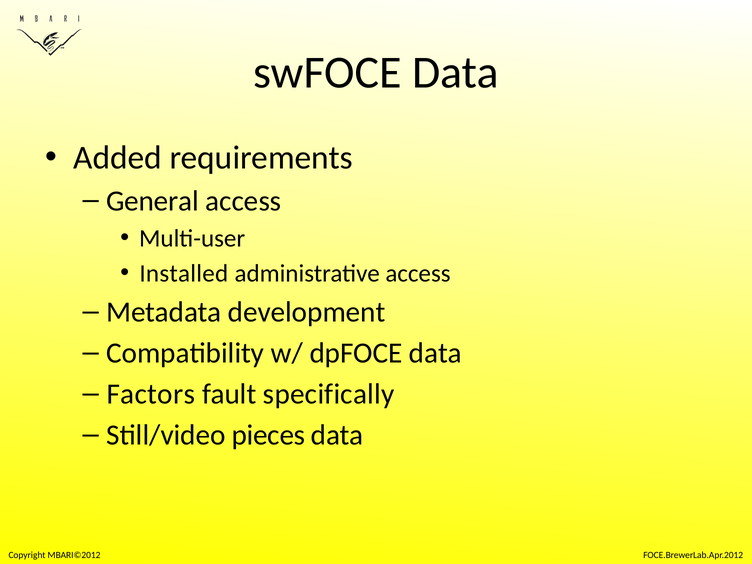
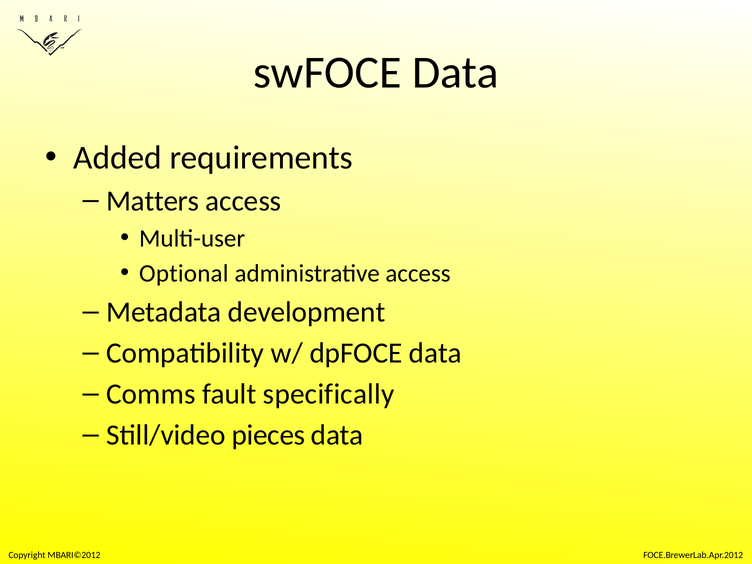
General: General -> Matters
Installed: Installed -> Optional
Factors: Factors -> Comms
